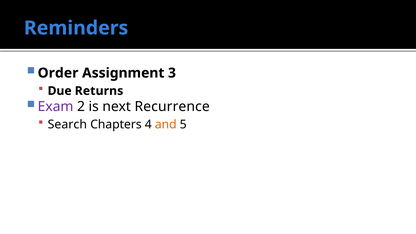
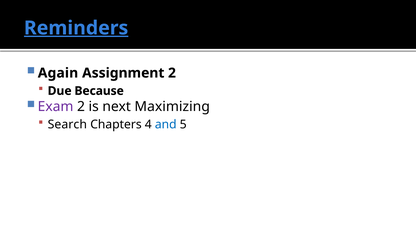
Reminders underline: none -> present
Order: Order -> Again
Assignment 3: 3 -> 2
Returns: Returns -> Because
Recurrence: Recurrence -> Maximizing
and colour: orange -> blue
